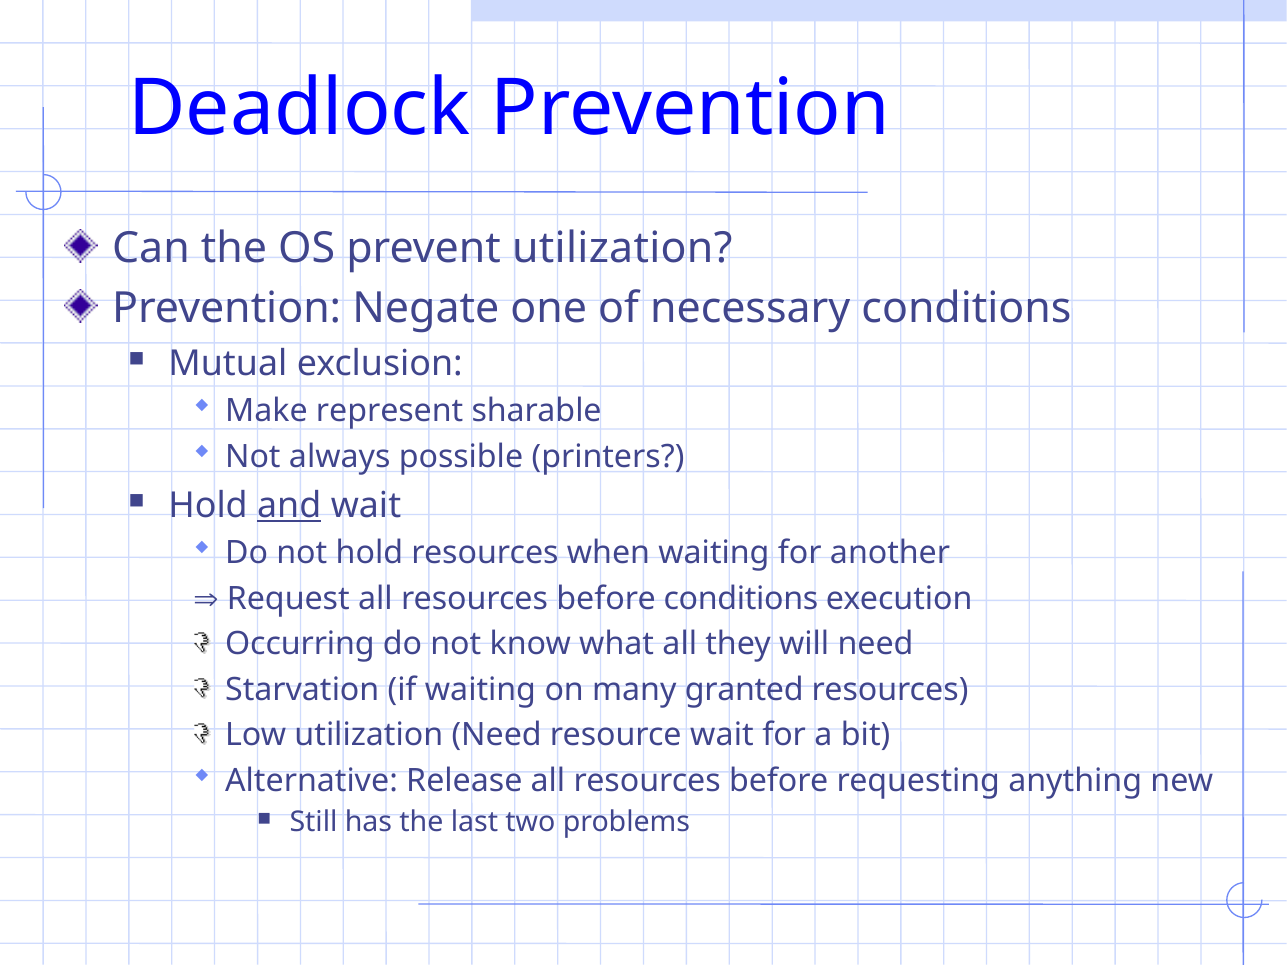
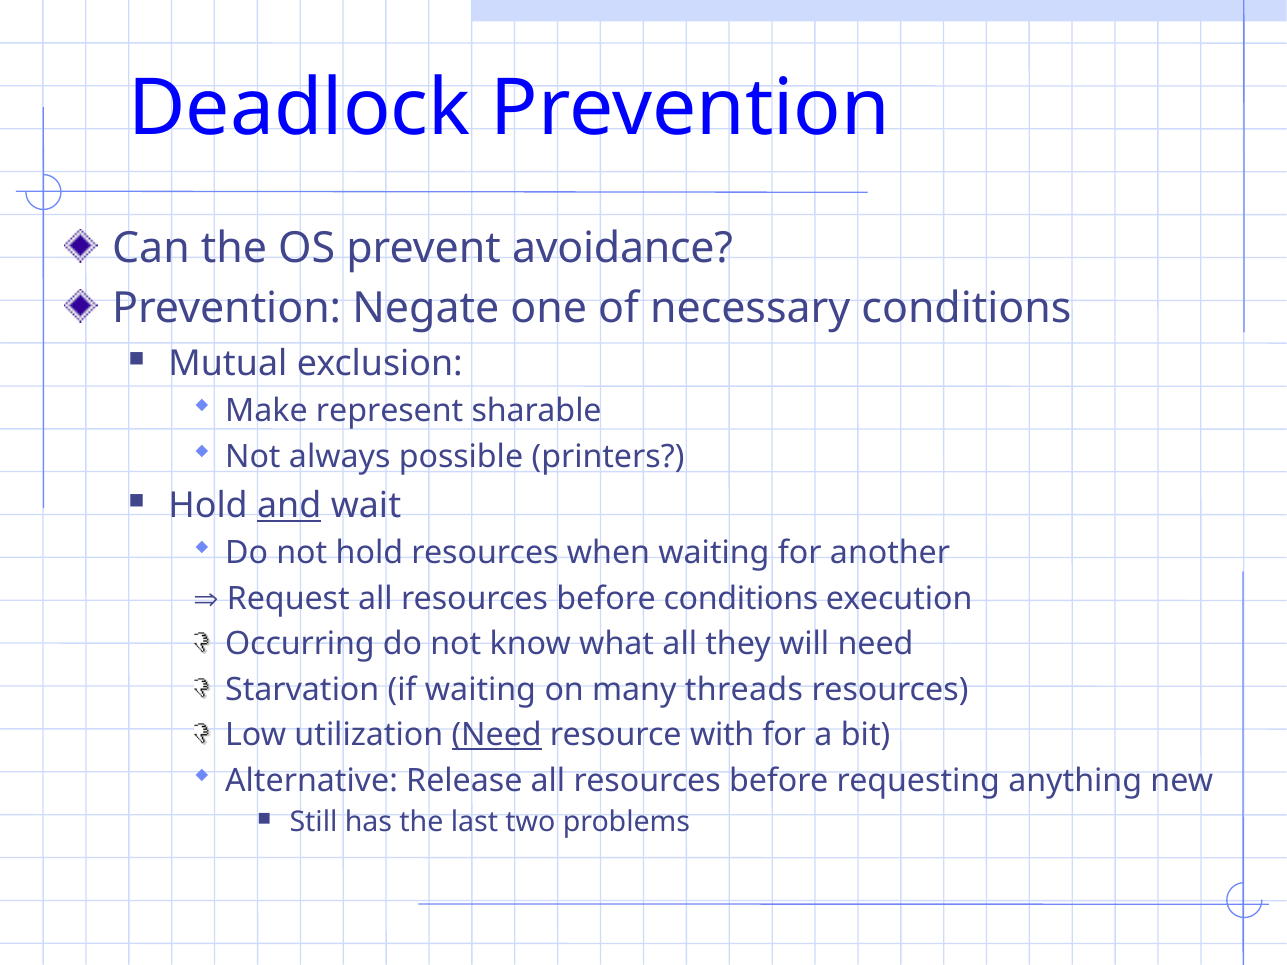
prevent utilization: utilization -> avoidance
granted: granted -> threads
Need at (497, 735) underline: none -> present
resource wait: wait -> with
